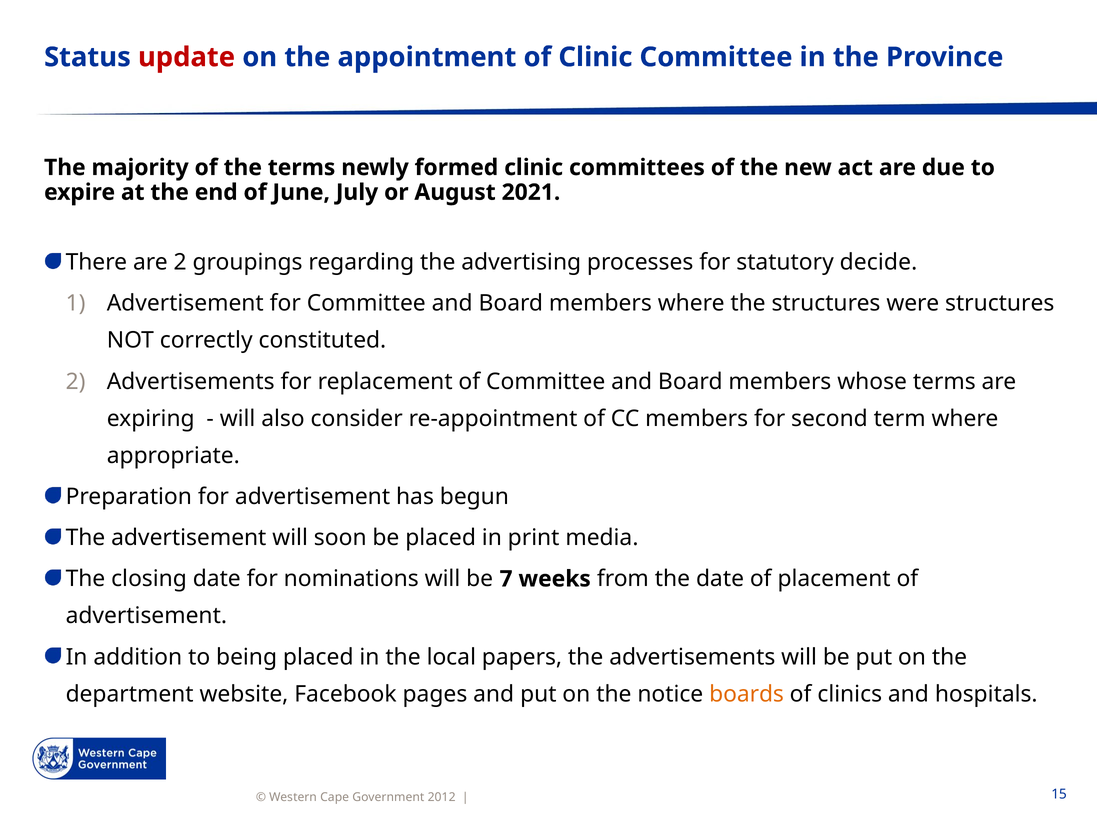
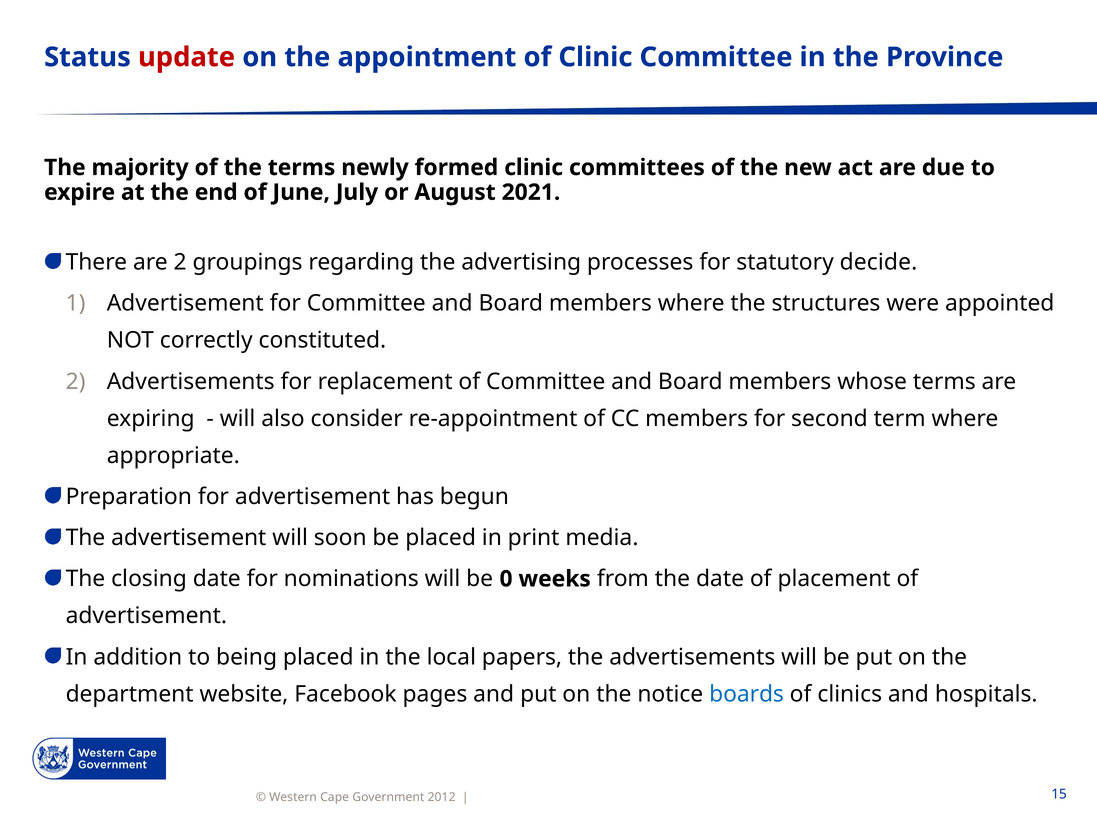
were structures: structures -> appointed
7: 7 -> 0
boards colour: orange -> blue
